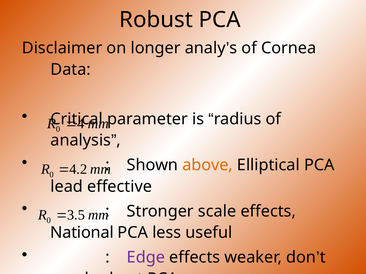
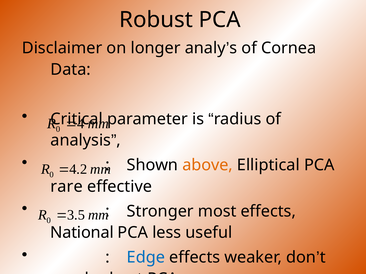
lead: lead -> rare
scale: scale -> most
Edge colour: purple -> blue
